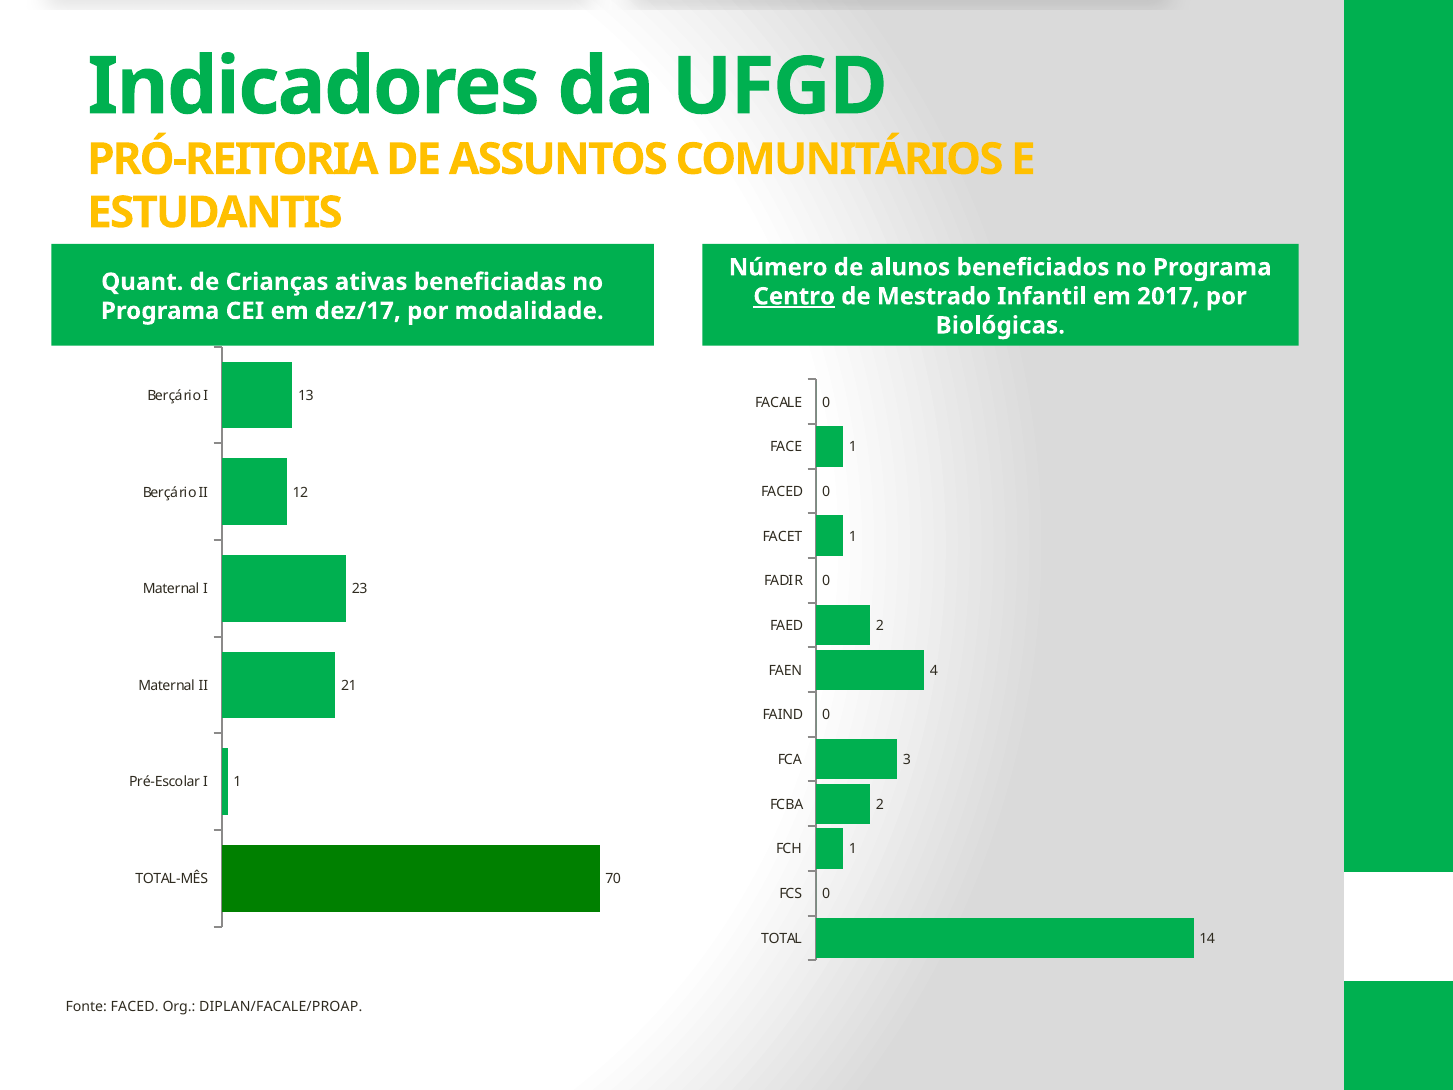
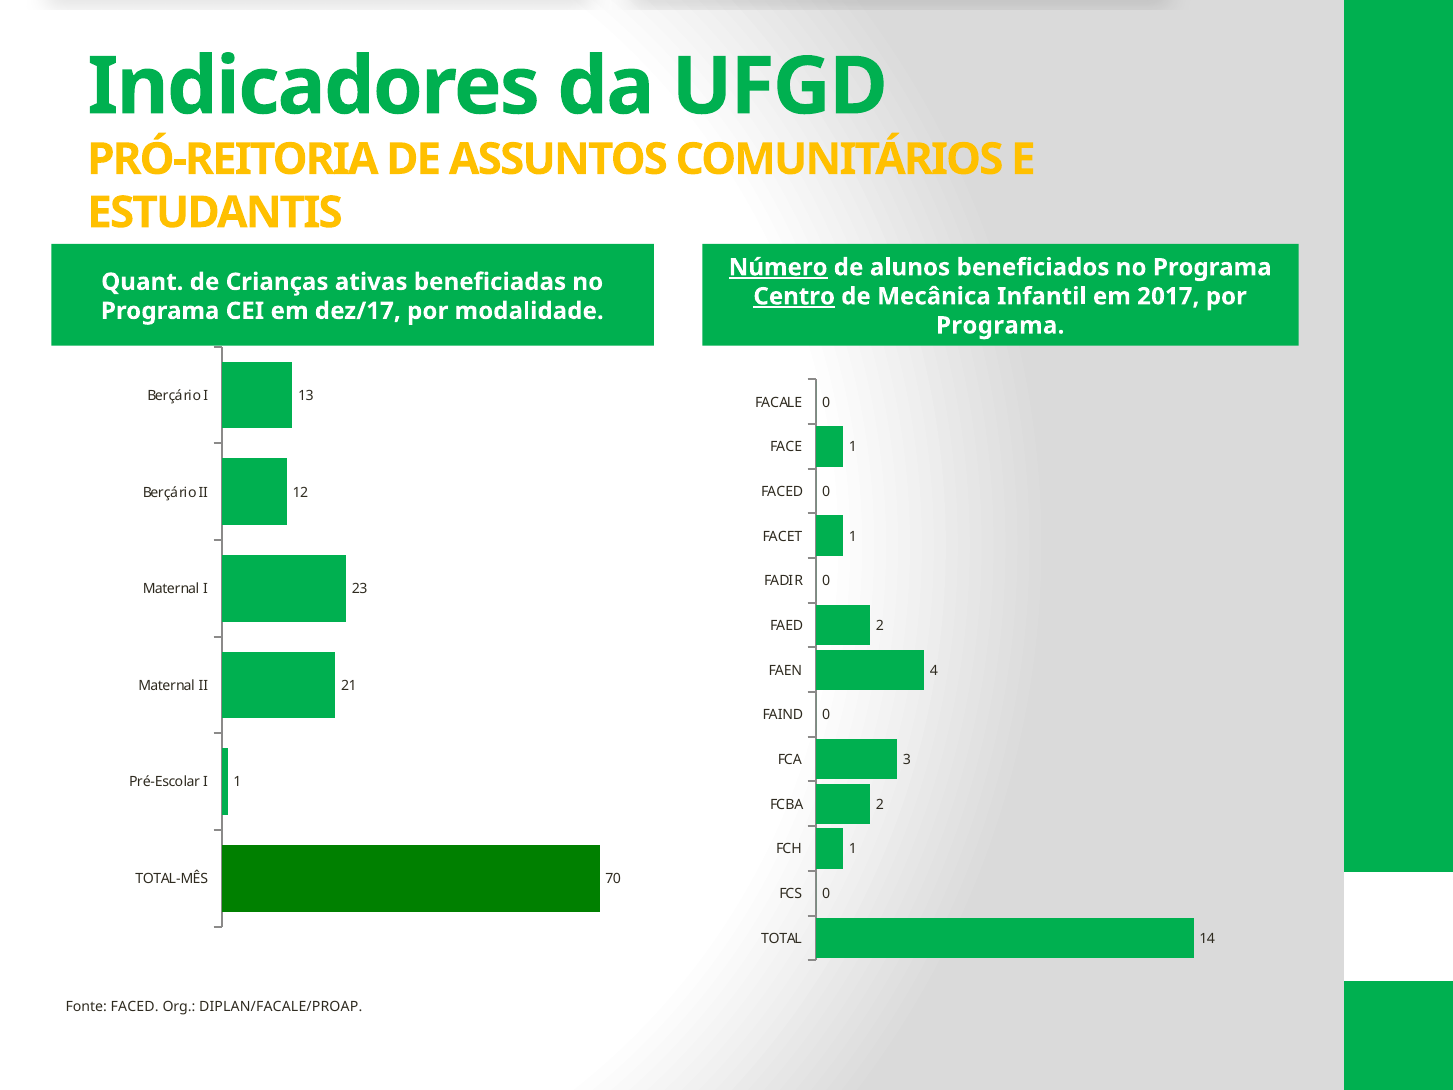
Número underline: none -> present
Mestrado: Mestrado -> Mecânica
Biológicas at (1000, 325): Biológicas -> Programa
